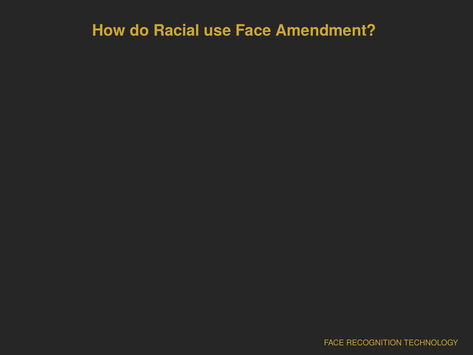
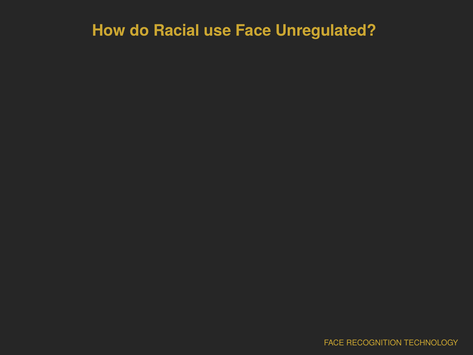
Amendment: Amendment -> Unregulated
